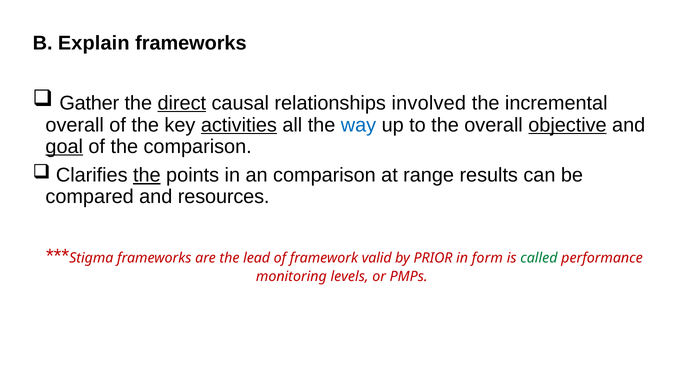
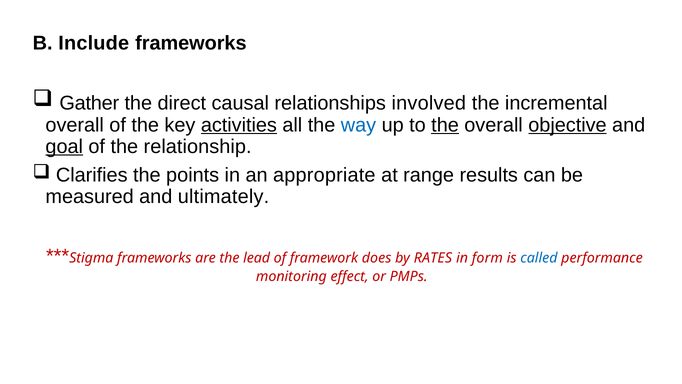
Explain: Explain -> Include
direct underline: present -> none
the at (445, 125) underline: none -> present
the comparison: comparison -> relationship
the at (147, 175) underline: present -> none
an comparison: comparison -> appropriate
compared: compared -> measured
resources: resources -> ultimately
valid: valid -> does
PRIOR: PRIOR -> RATES
called colour: green -> blue
levels: levels -> effect
